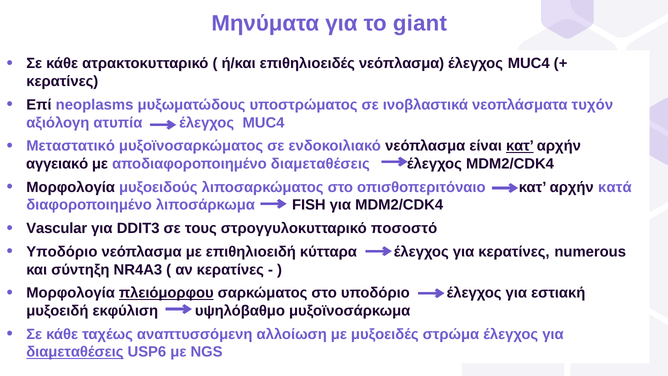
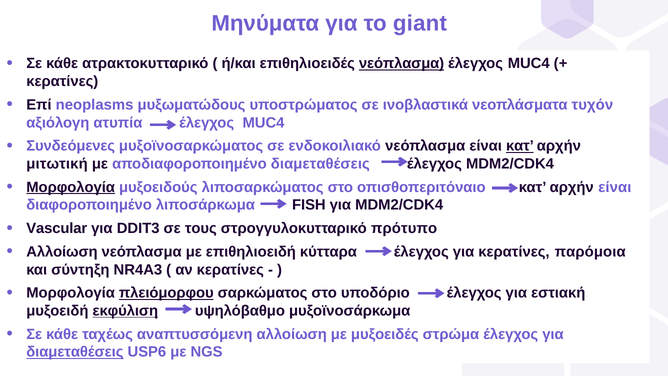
νεόπλασμα at (402, 64) underline: none -> present
Μεταστατικό: Μεταστατικό -> Συνδεόμενες
αγγειακό: αγγειακό -> μιτωτική
Μορφολογία at (71, 187) underline: none -> present
αρχήν κατά: κατά -> είναι
ποσοστό: ποσοστό -> πρότυπο
Υποδόριο at (62, 252): Υποδόριο -> Αλλοίωση
numerous: numerous -> παρόμοια
εκφύλιση underline: none -> present
